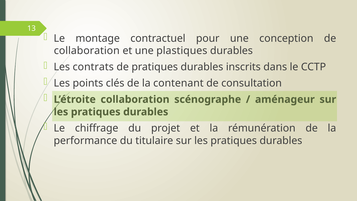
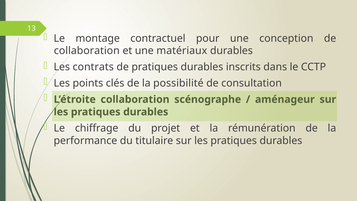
plastiques: plastiques -> matériaux
contenant: contenant -> possibilité
